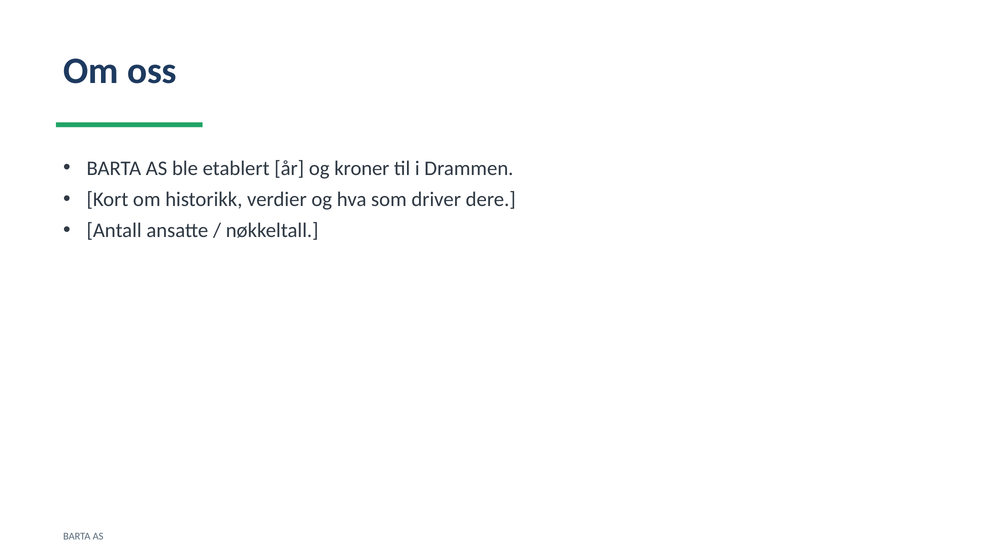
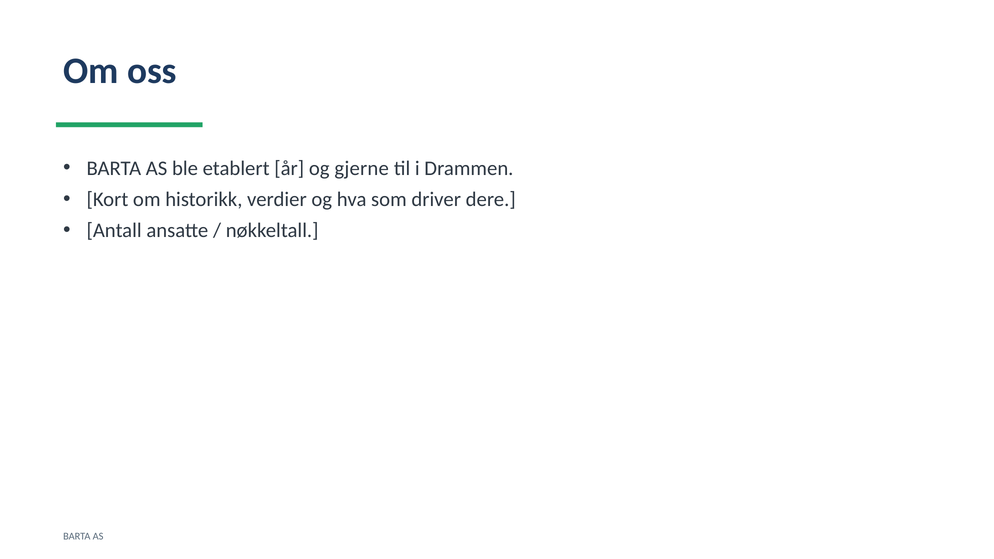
kroner: kroner -> gjerne
